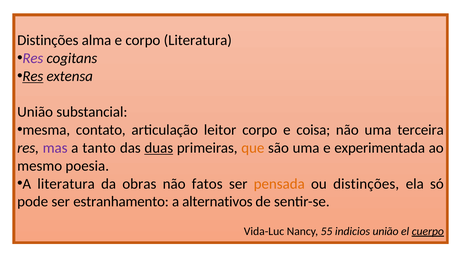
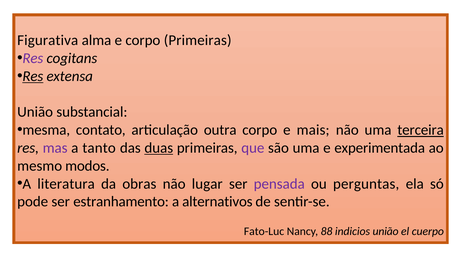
Distinções at (48, 40): Distinções -> Figurativa
corpo Literatura: Literatura -> Primeiras
leitor: leitor -> outra
coisa: coisa -> mais
terceira underline: none -> present
que colour: orange -> purple
poesia: poesia -> modos
fatos: fatos -> lugar
pensada colour: orange -> purple
ou distinções: distinções -> perguntas
Vida-Luc: Vida-Luc -> Fato-Luc
55: 55 -> 88
cuerpo underline: present -> none
